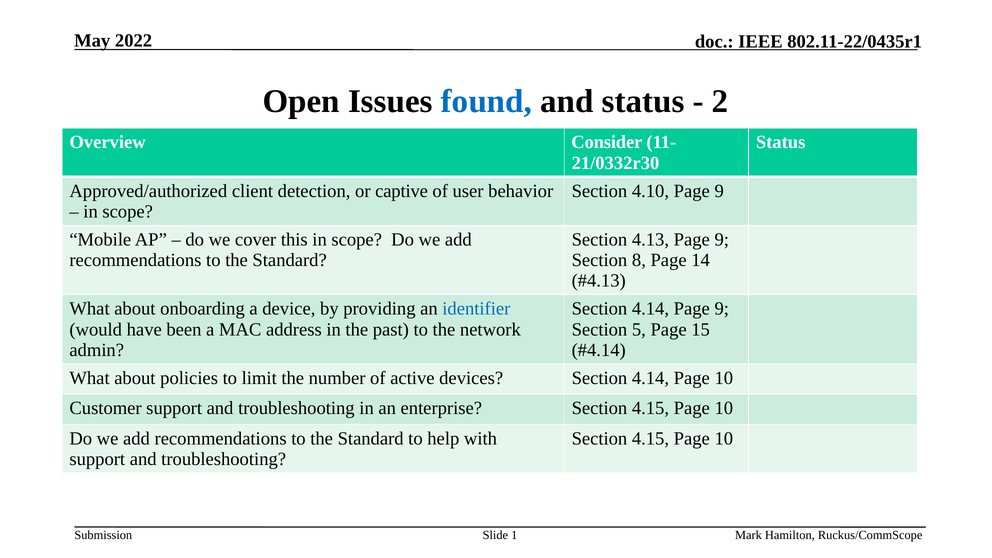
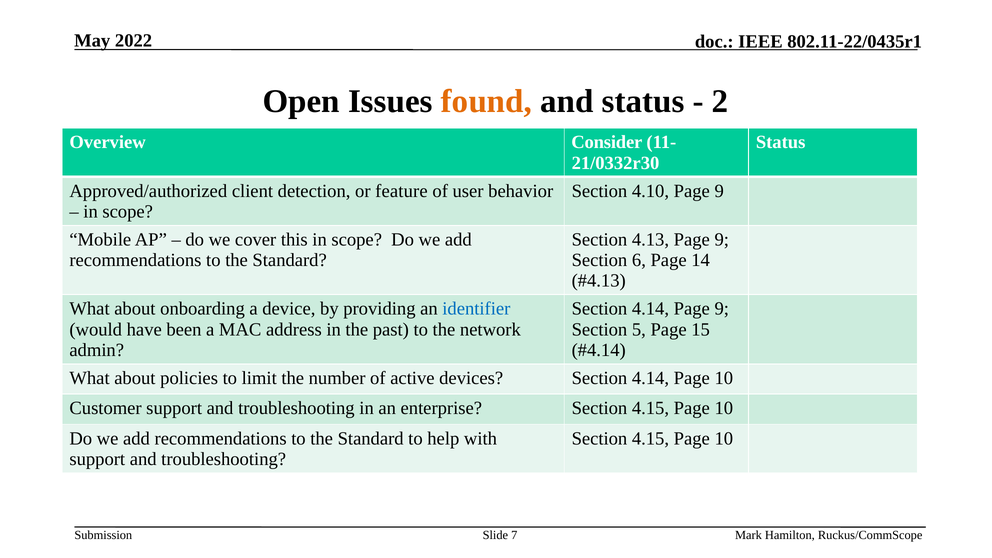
found colour: blue -> orange
captive: captive -> feature
8: 8 -> 6
1: 1 -> 7
